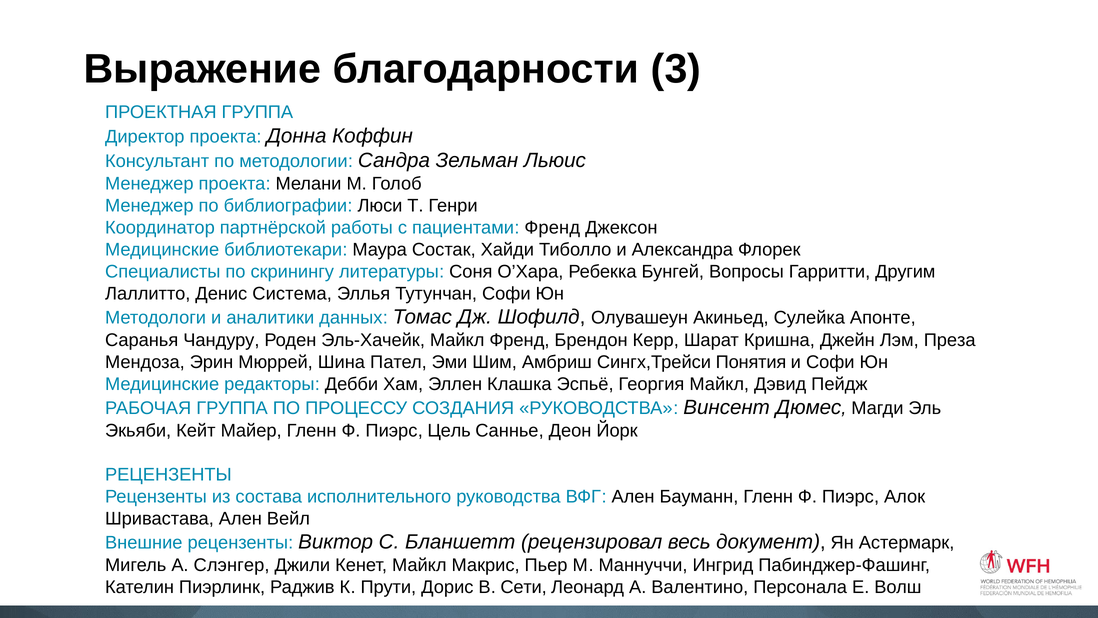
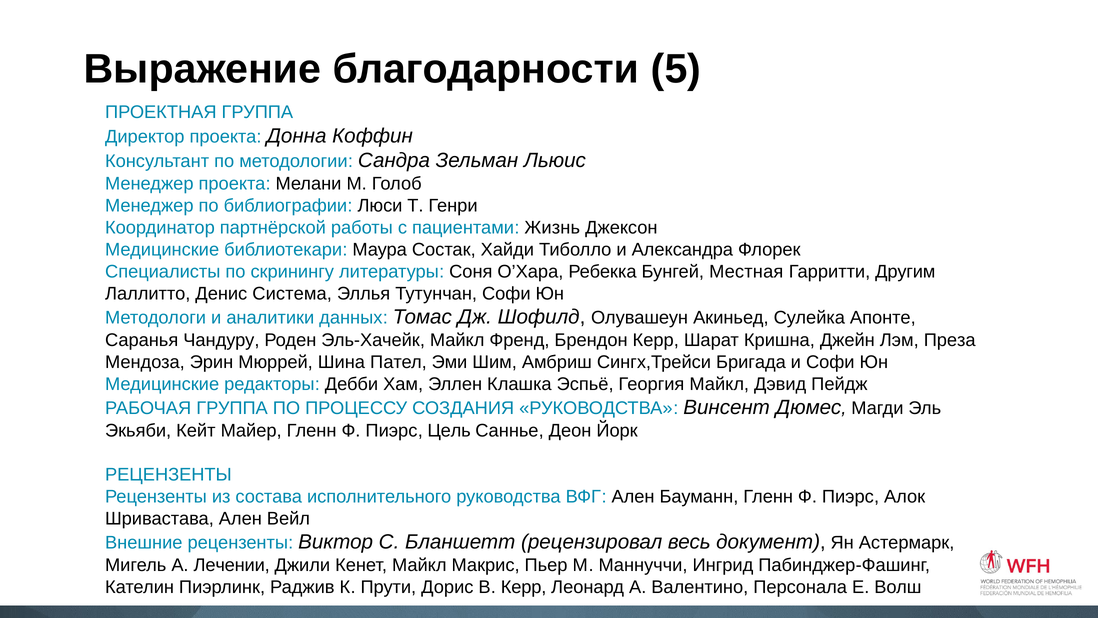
3: 3 -> 5
пациентами Френд: Френд -> Жизнь
Вопросы: Вопросы -> Местная
Понятия: Понятия -> Бригада
Слэнгер: Слэнгер -> Лечении
В Сети: Сети -> Керр
